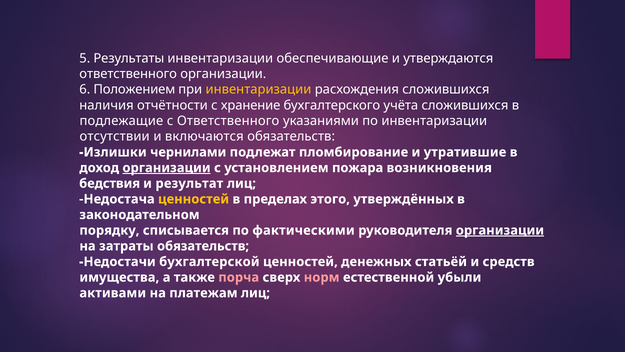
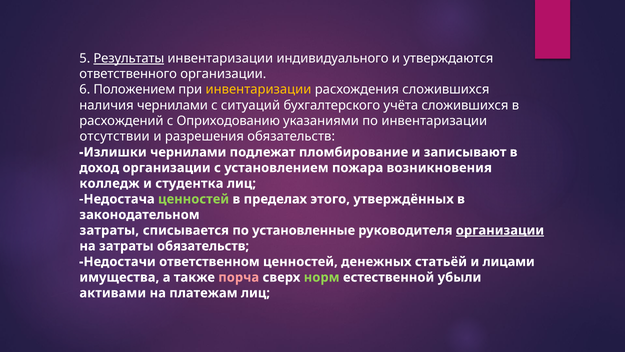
Результаты underline: none -> present
обеспечивающие: обеспечивающие -> индивидуального
наличия отчётности: отчётности -> чернилами
хранение: хранение -> ситуаций
подлежащие: подлежащие -> расхождений
с Ответственного: Ответственного -> Оприходованию
включаются: включаются -> разрешения
утратившие: утратившие -> записывают
организации at (167, 168) underline: present -> none
бедствия: бедствия -> колледж
результат: результат -> студентка
ценностей at (194, 199) colour: yellow -> light green
порядку at (109, 230): порядку -> затраты
фактическими: фактическими -> установленные
бухгалтерской: бухгалтерской -> ответственном
средств: средств -> лицами
норм colour: pink -> light green
